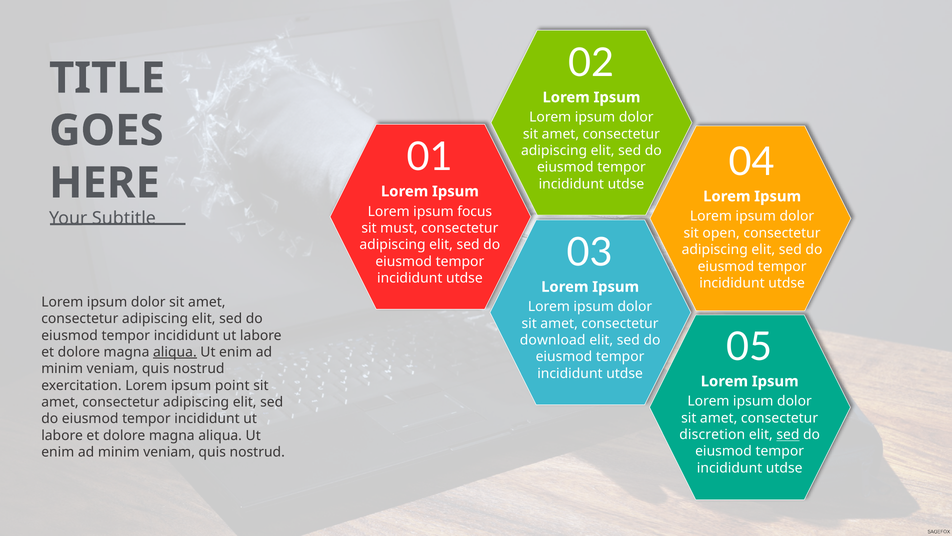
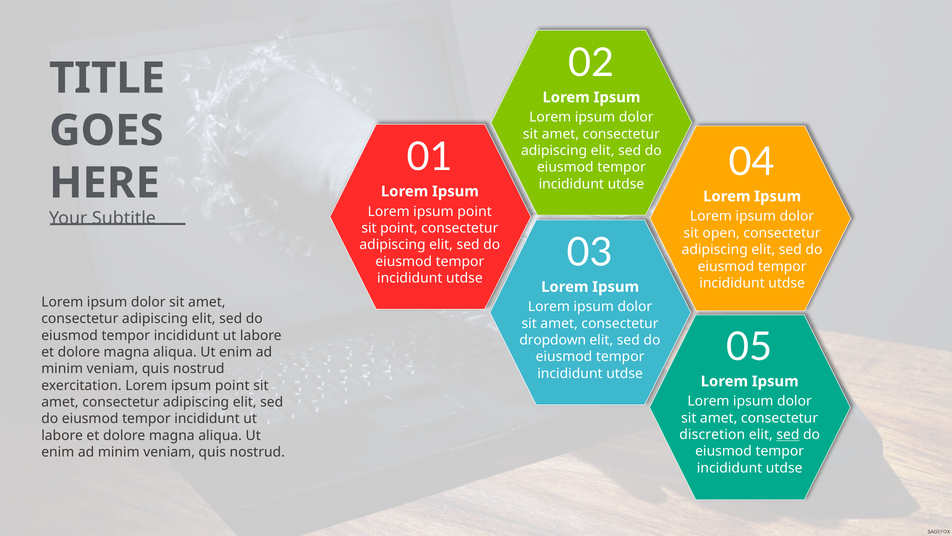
focus at (475, 211): focus -> point
sit must: must -> point
download: download -> dropdown
aliqua at (175, 352) underline: present -> none
